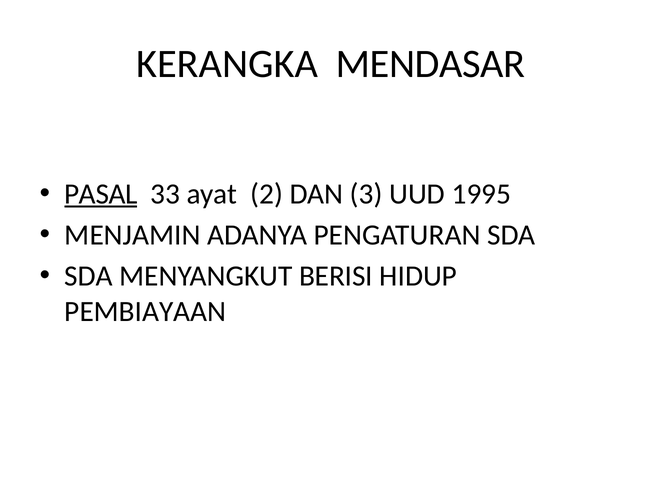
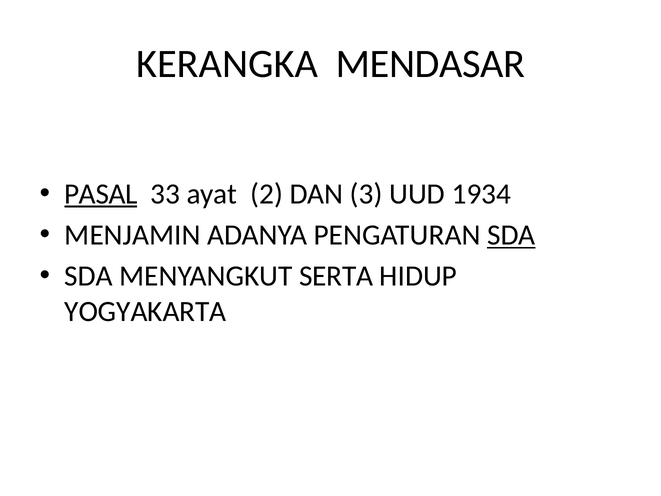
1995: 1995 -> 1934
SDA at (511, 235) underline: none -> present
BERISI: BERISI -> SERTA
PEMBIAYAAN: PEMBIAYAAN -> YOGYAKARTA
